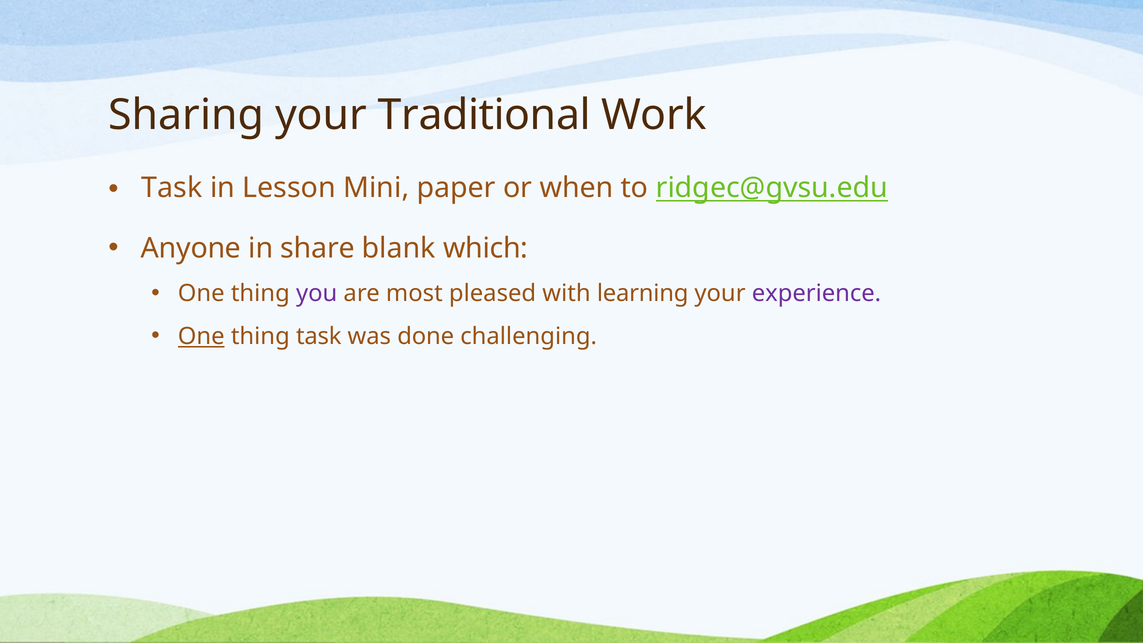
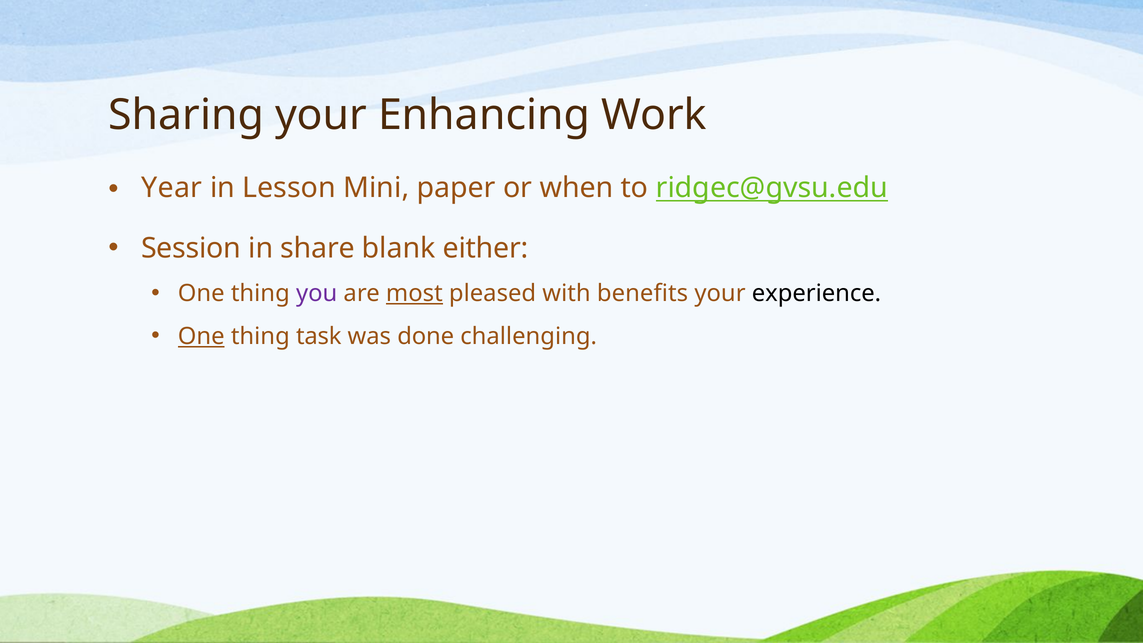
Traditional: Traditional -> Enhancing
Task at (172, 188): Task -> Year
Anyone: Anyone -> Session
which: which -> either
most underline: none -> present
learning: learning -> benefits
experience colour: purple -> black
